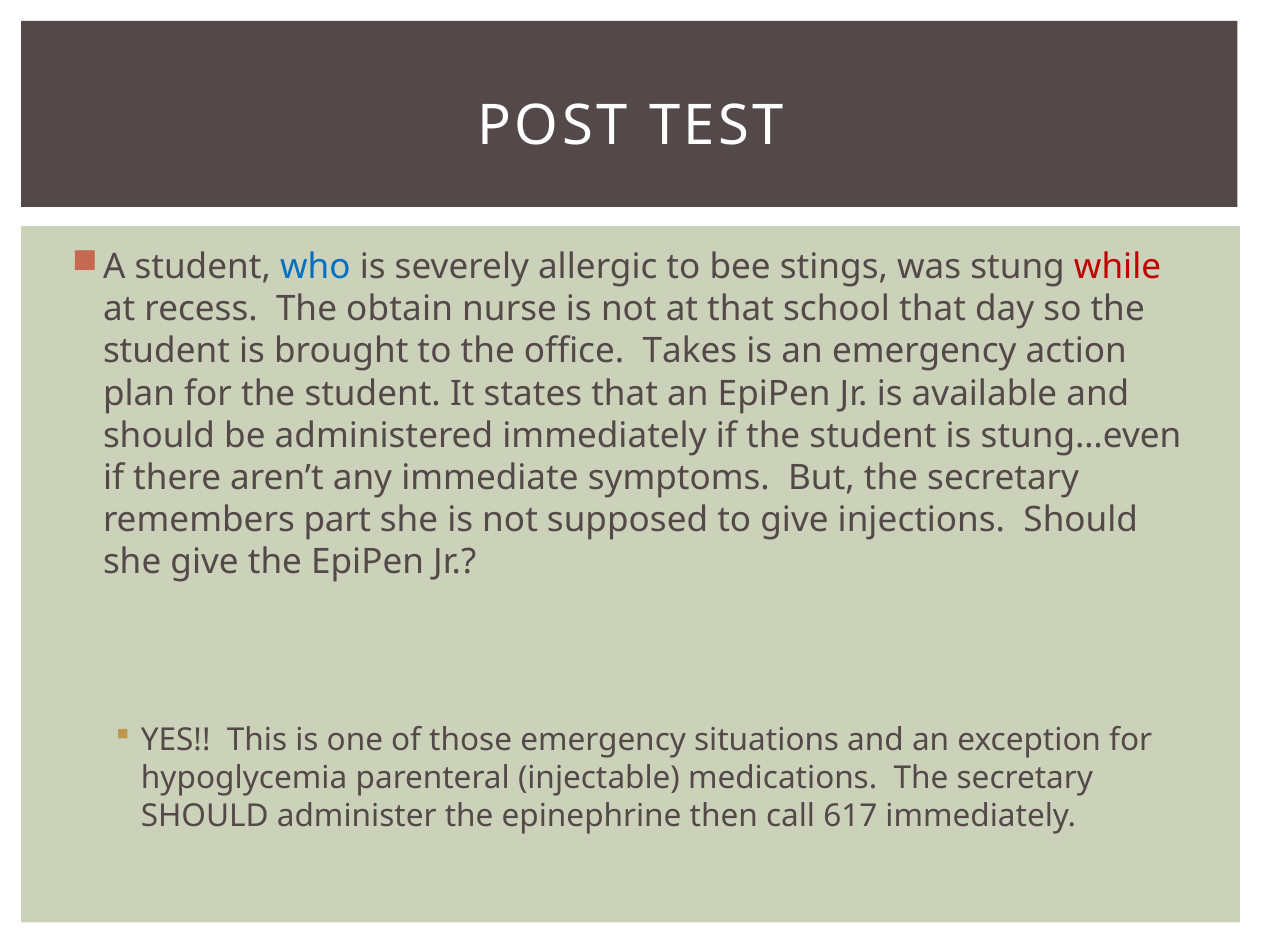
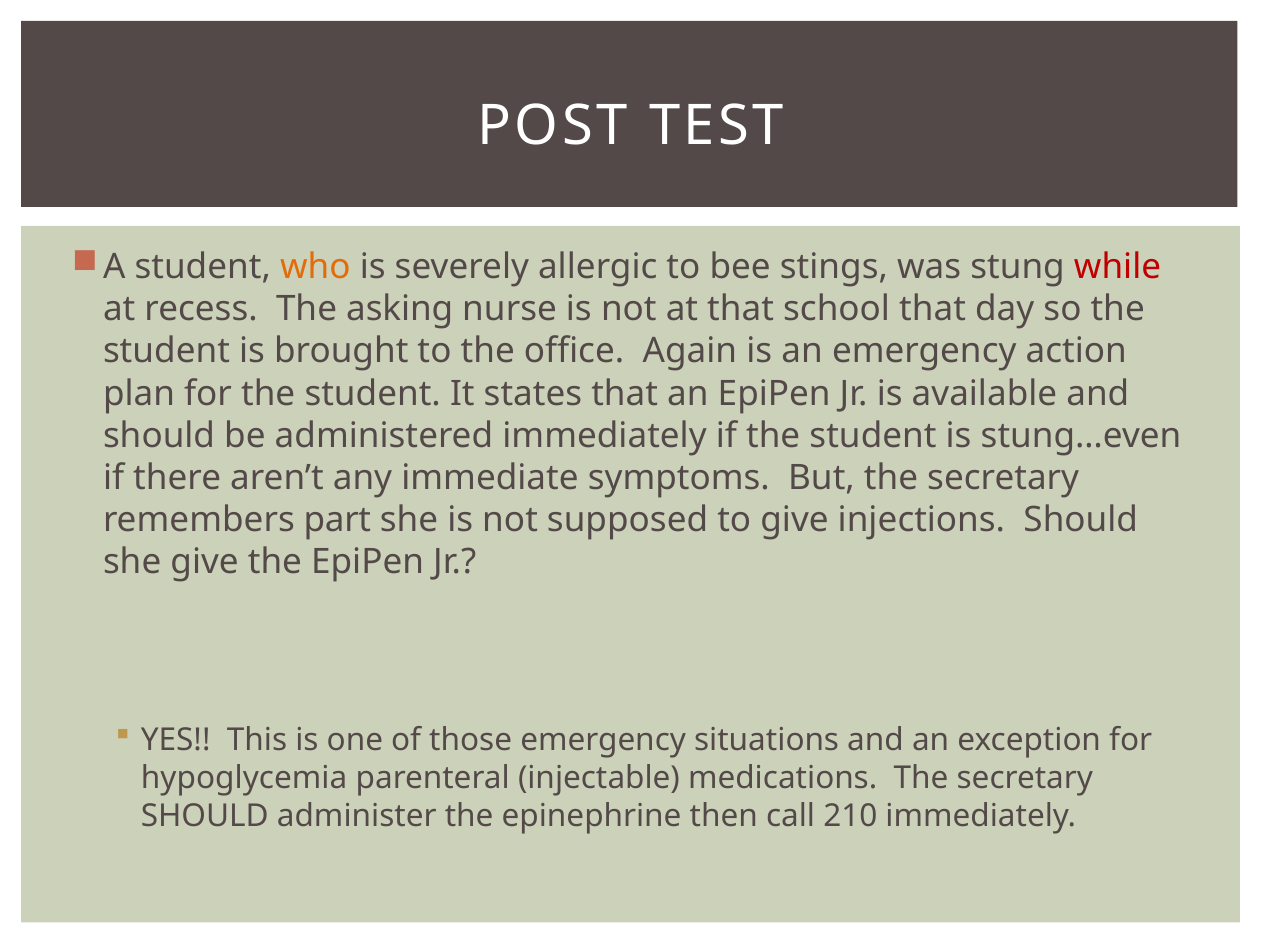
who colour: blue -> orange
obtain: obtain -> asking
Takes: Takes -> Again
617: 617 -> 210
